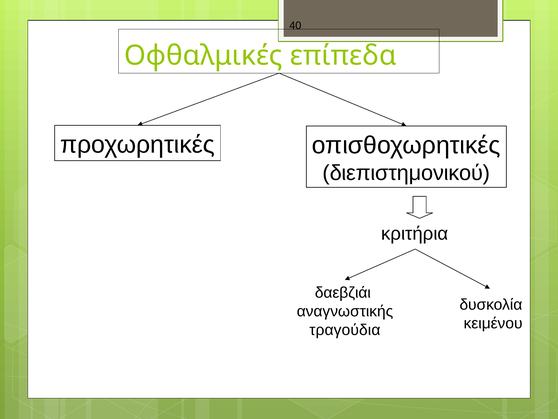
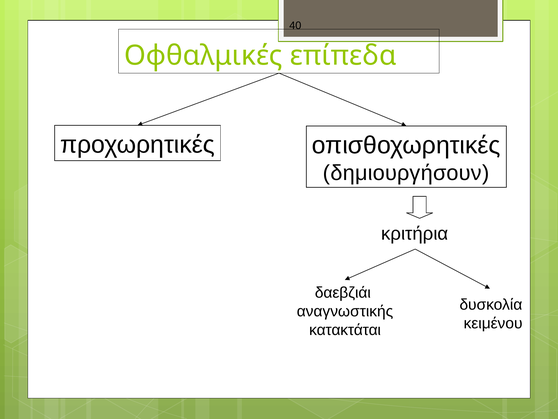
διεπιστημονικού: διεπιστημονικού -> δημιουργήσουν
τραγούδια: τραγούδια -> κατακτάται
